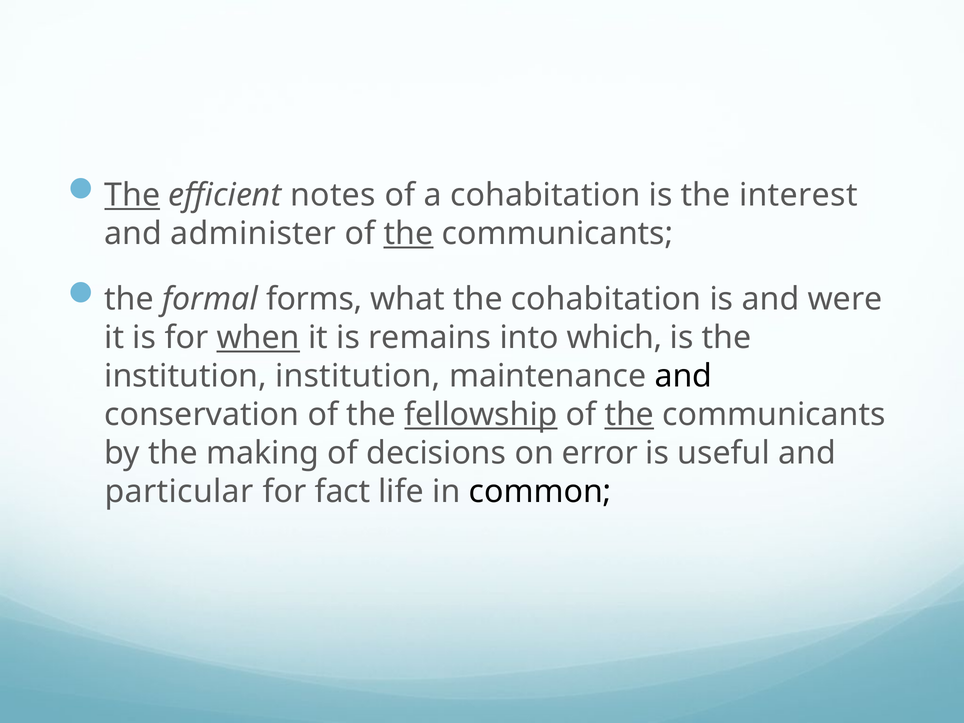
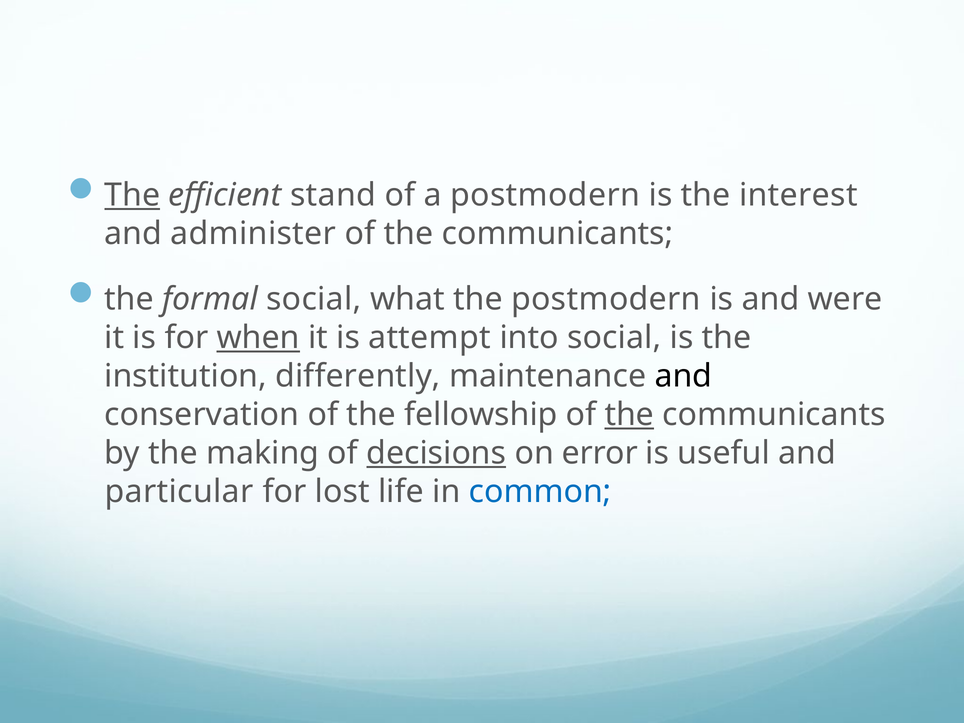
notes: notes -> stand
a cohabitation: cohabitation -> postmodern
the at (409, 234) underline: present -> none
formal forms: forms -> social
the cohabitation: cohabitation -> postmodern
remains: remains -> attempt
into which: which -> social
institution institution: institution -> differently
fellowship underline: present -> none
decisions underline: none -> present
fact: fact -> lost
common colour: black -> blue
